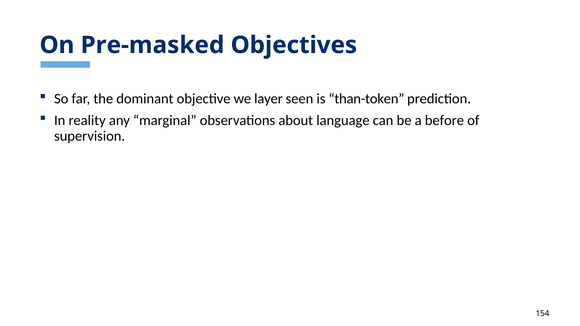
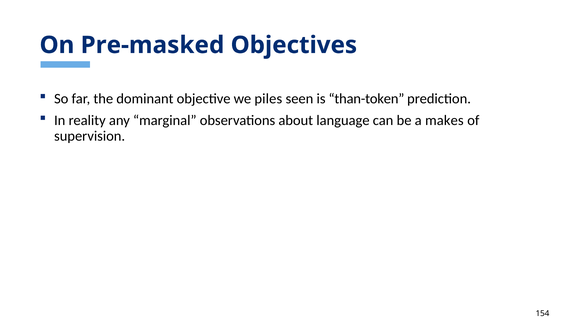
layer: layer -> piles
before: before -> makes
